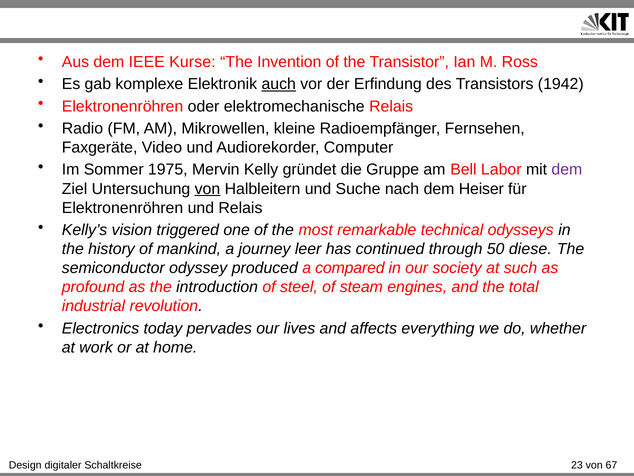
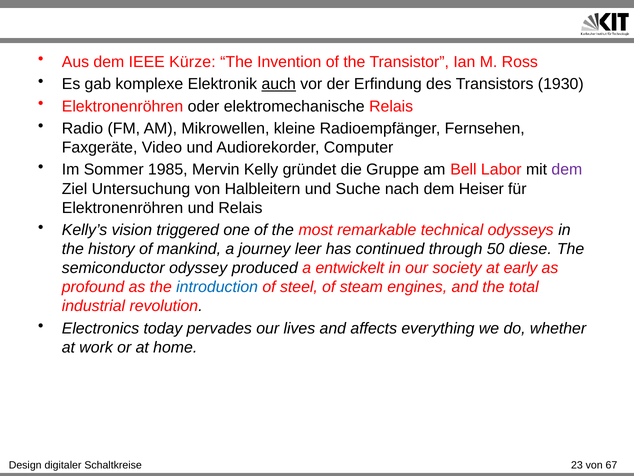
Kurse: Kurse -> Kürze
1942: 1942 -> 1930
1975: 1975 -> 1985
von at (207, 189) underline: present -> none
compared: compared -> entwickelt
such: such -> early
introduction colour: black -> blue
